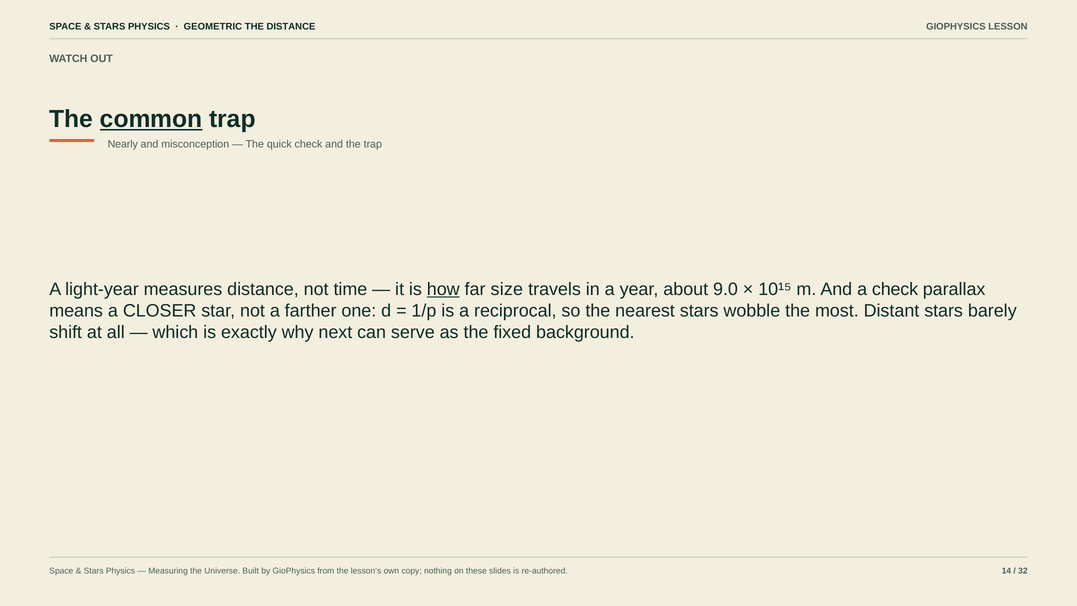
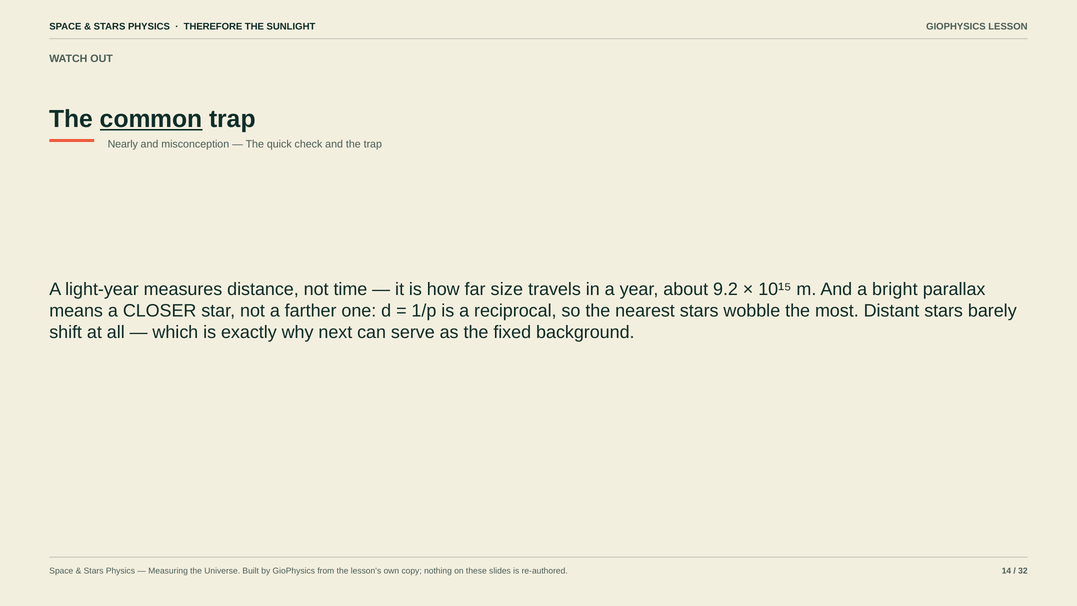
GEOMETRIC: GEOMETRIC -> THEREFORE
THE DISTANCE: DISTANCE -> SUNLIGHT
how underline: present -> none
9.0: 9.0 -> 9.2
a check: check -> bright
